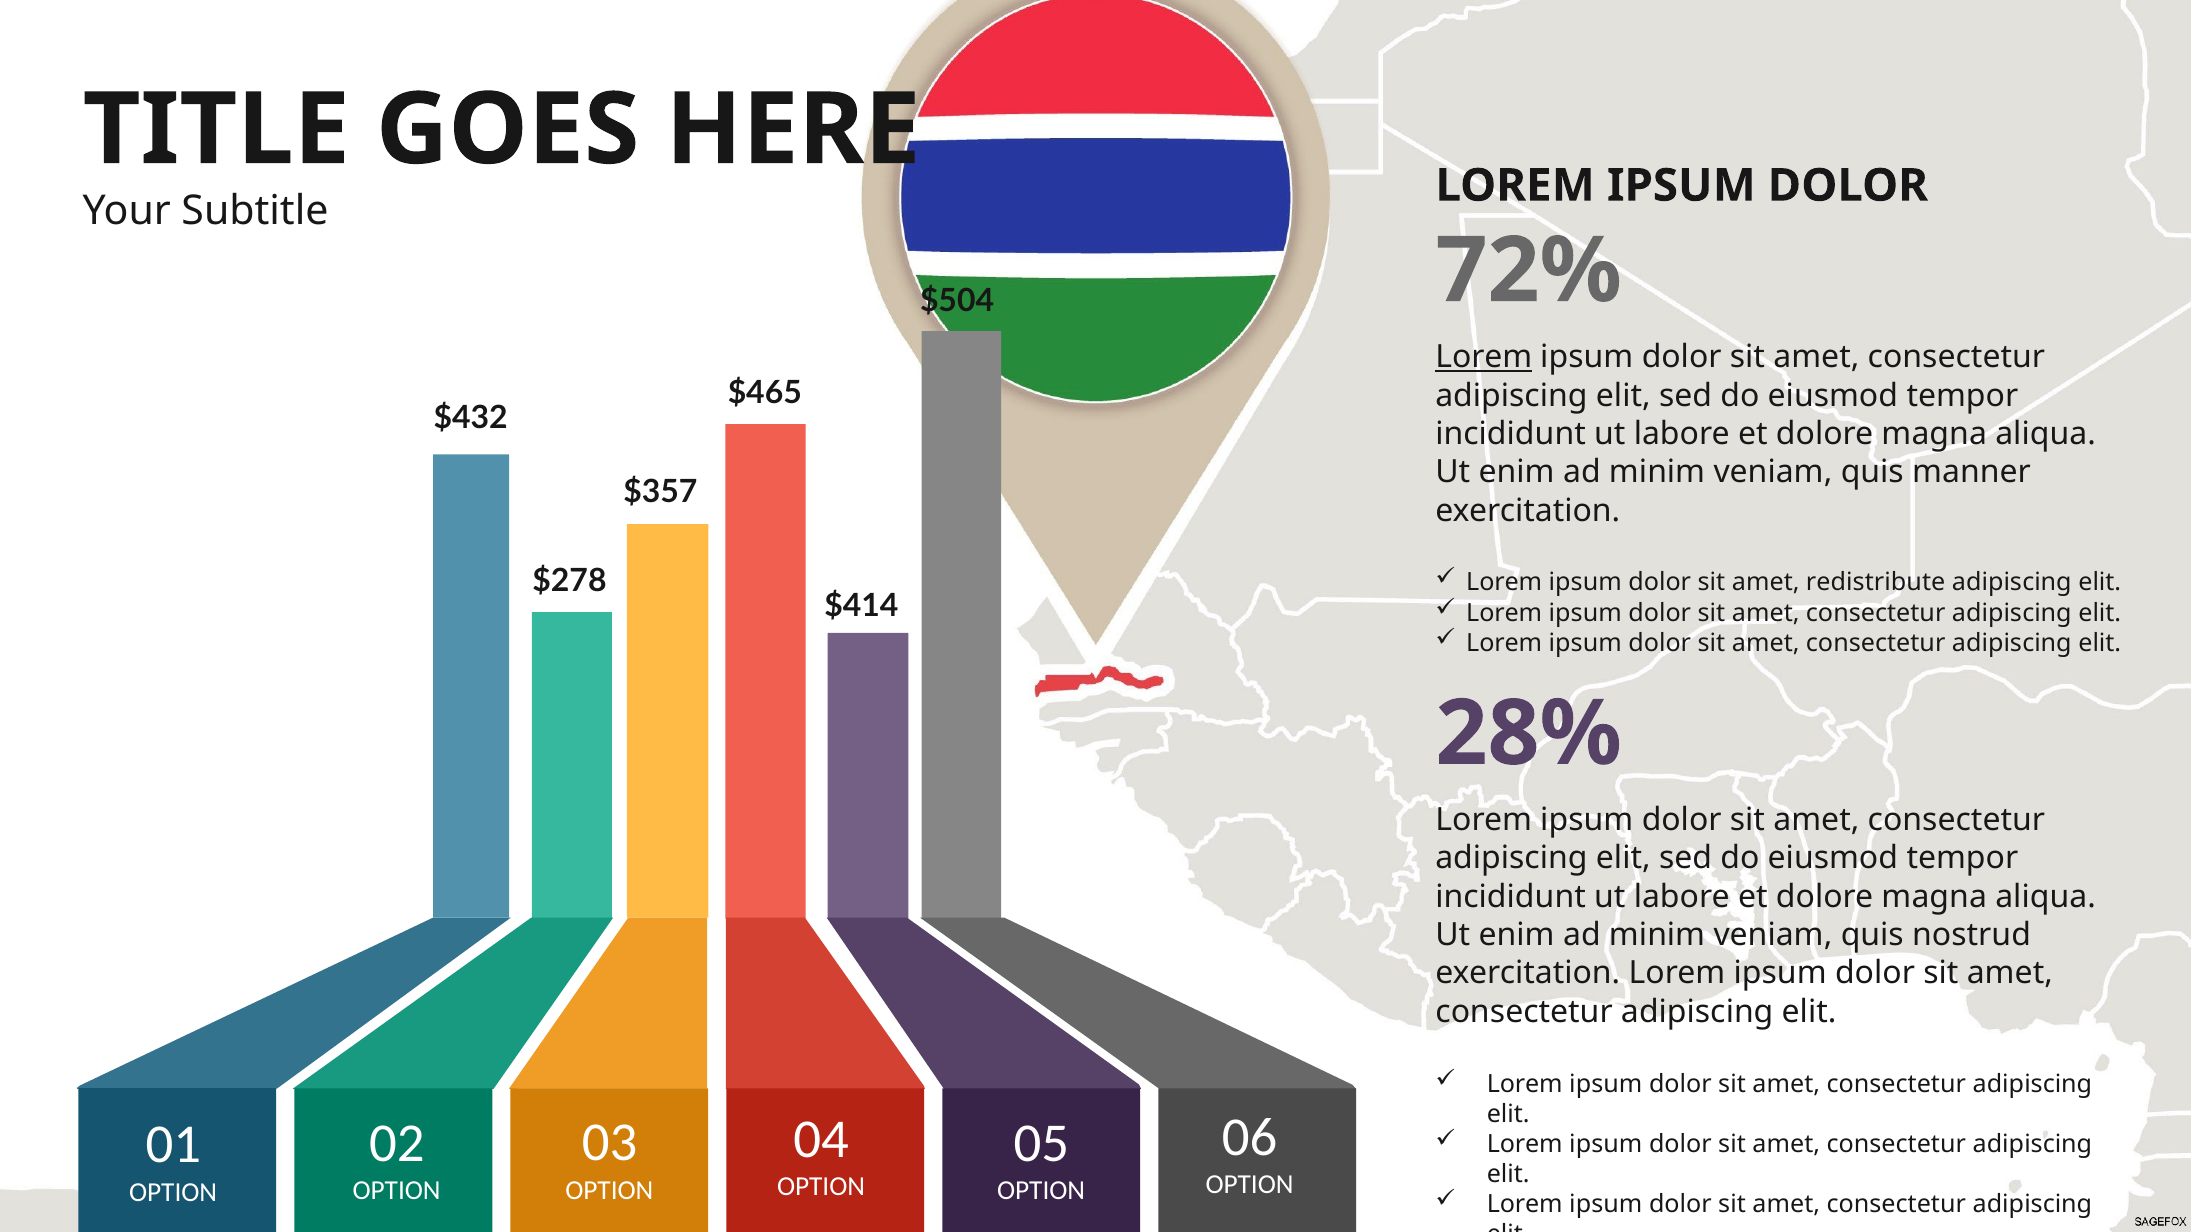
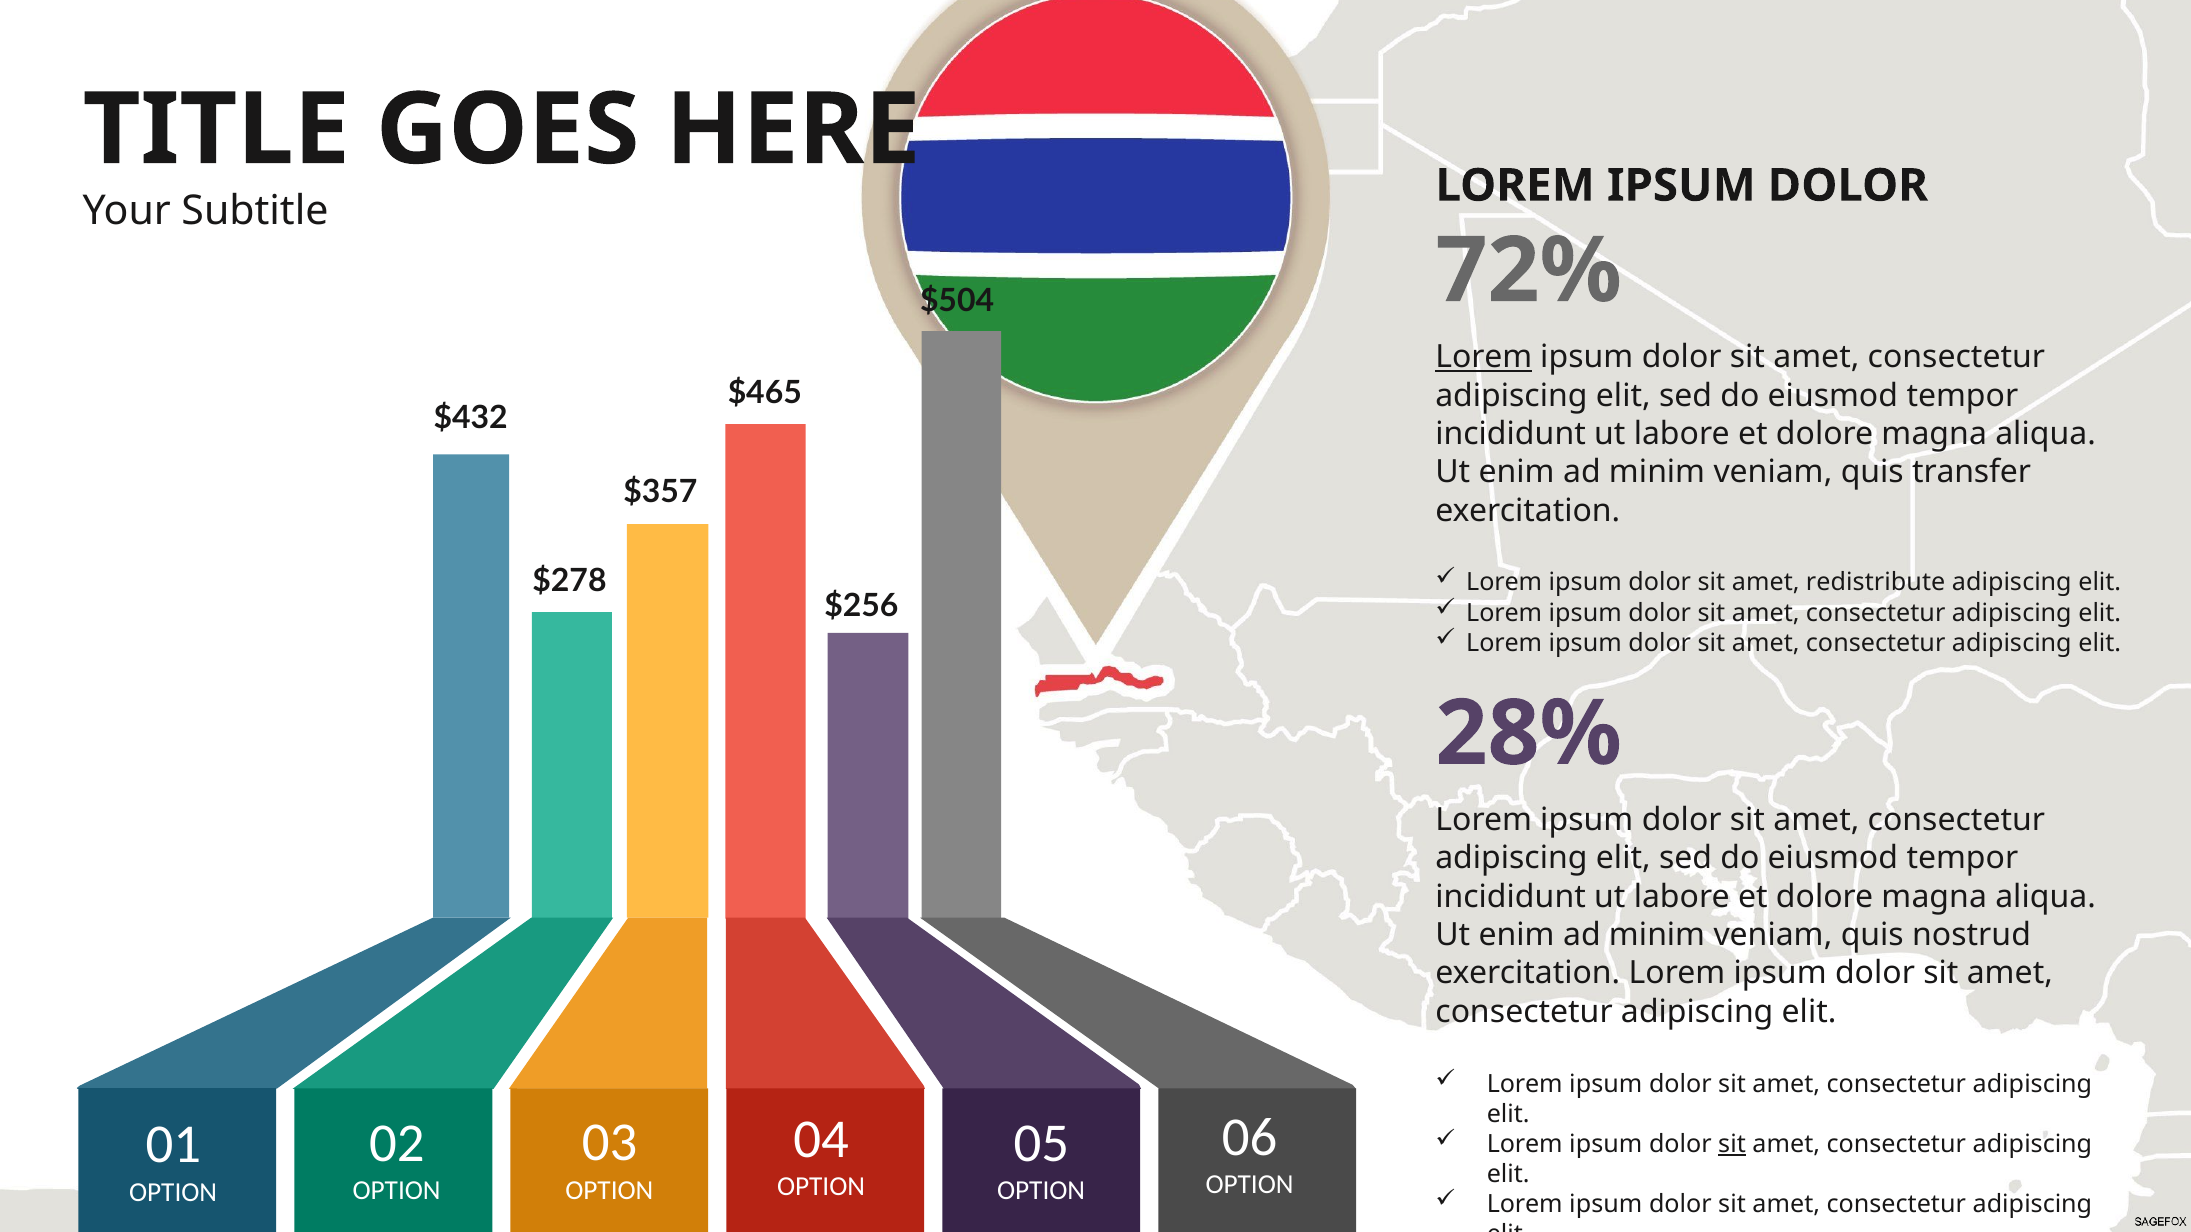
manner: manner -> transfer
$414: $414 -> $256
sit at (1732, 1145) underline: none -> present
